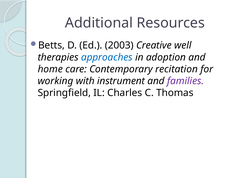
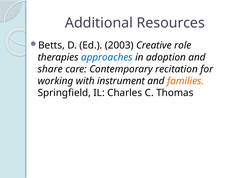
well: well -> role
home: home -> share
families colour: purple -> orange
